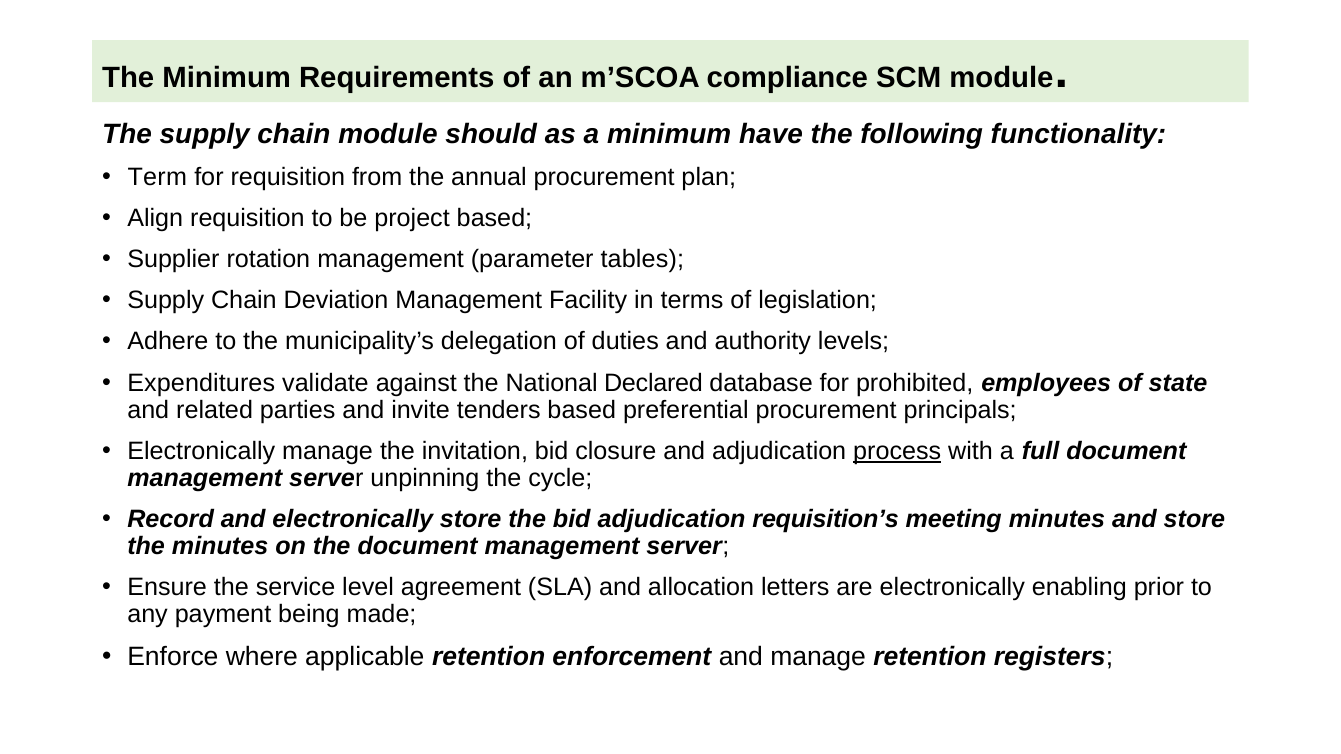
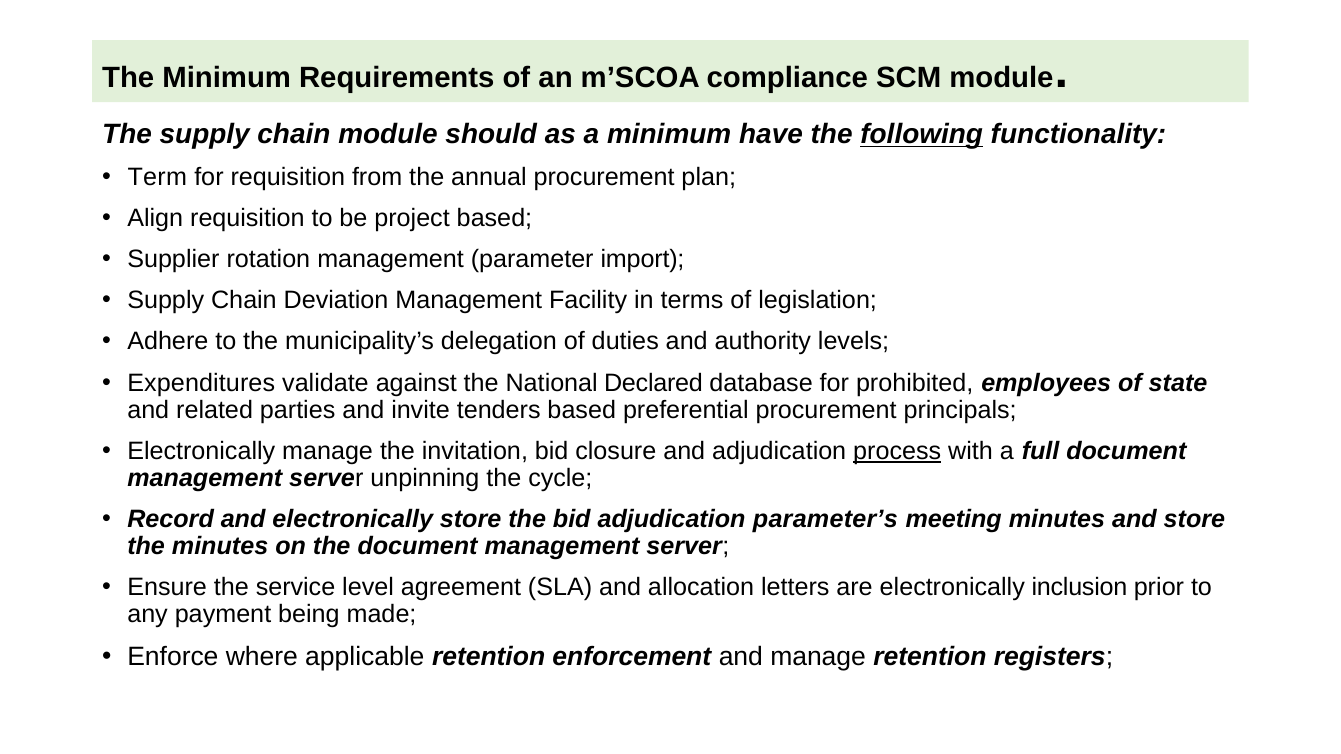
following underline: none -> present
tables: tables -> import
requisition’s: requisition’s -> parameter’s
enabling: enabling -> inclusion
